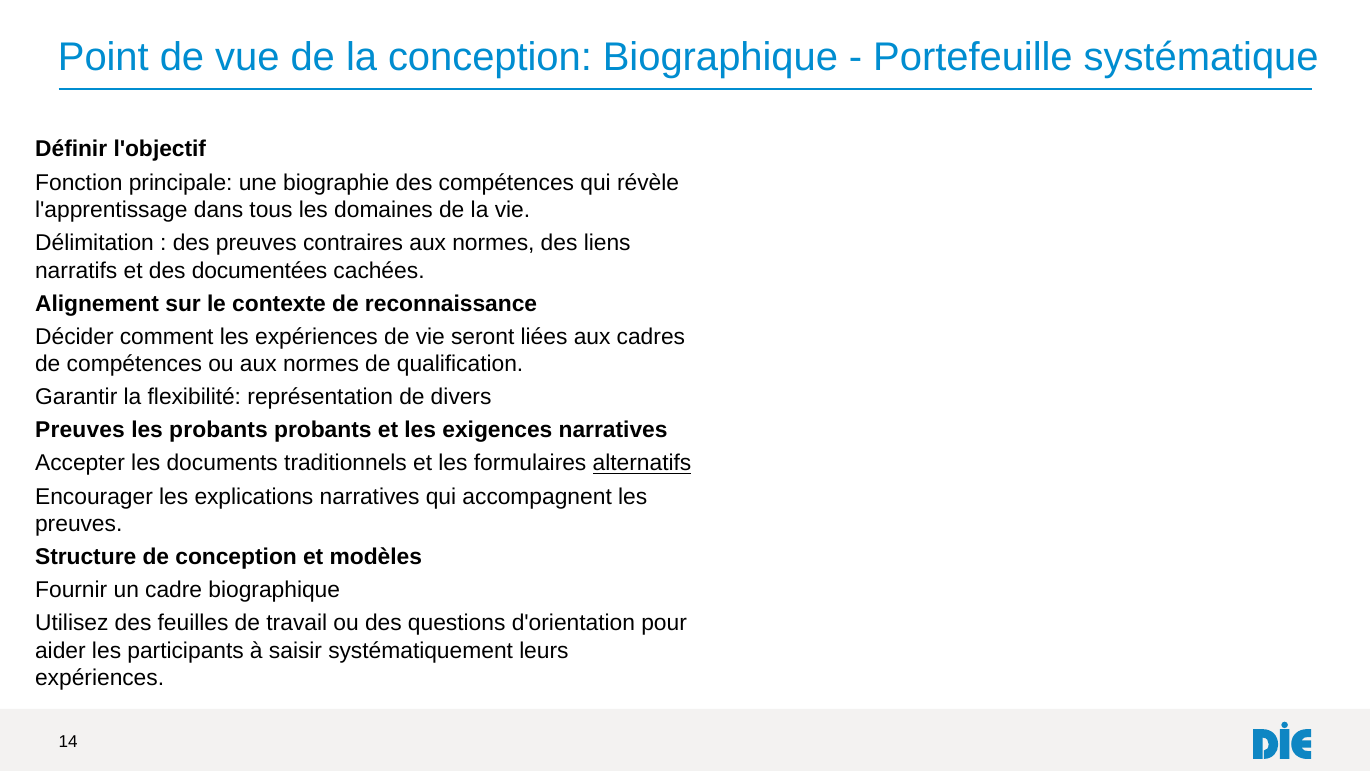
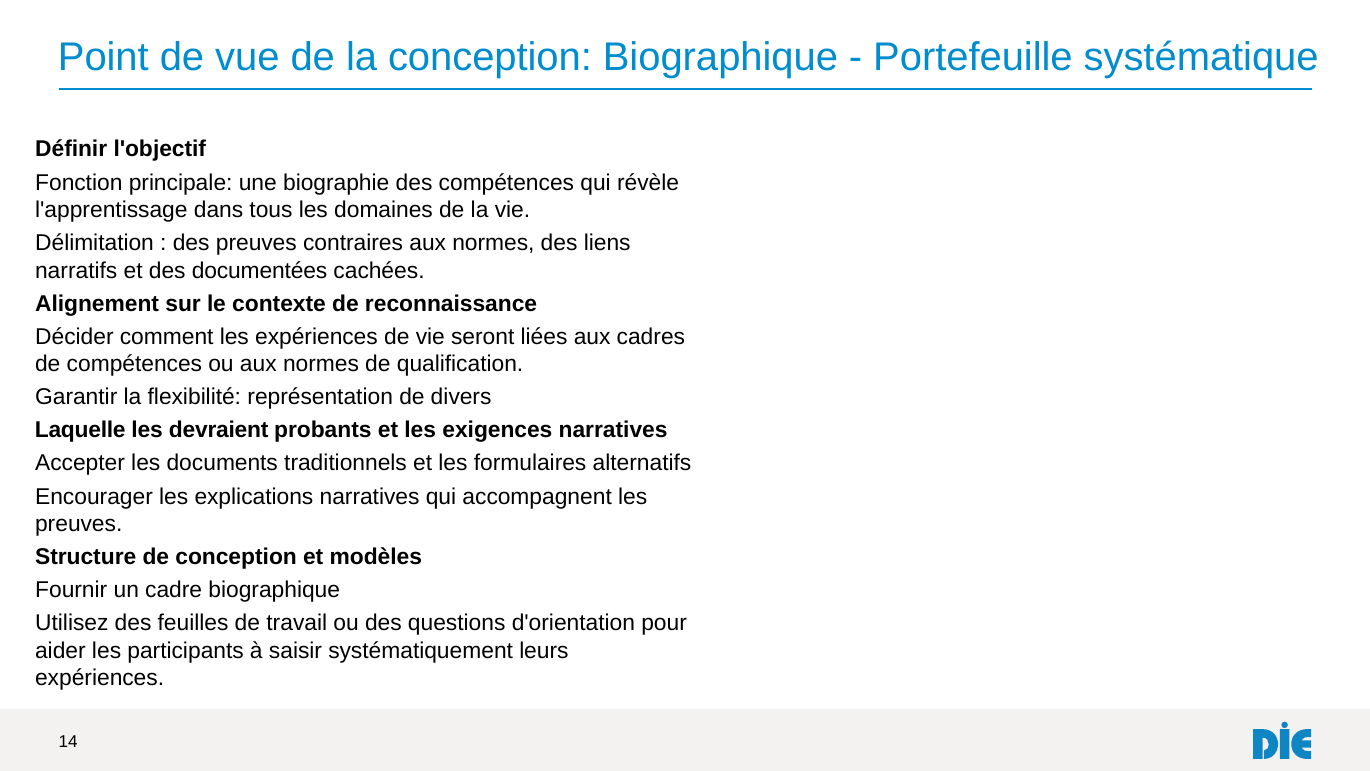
Preuves at (80, 430): Preuves -> Laquelle
les probants: probants -> devraient
alternatifs underline: present -> none
